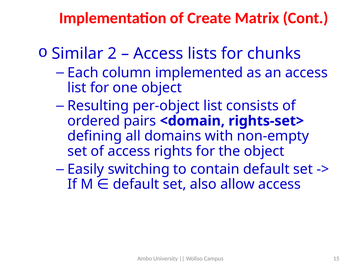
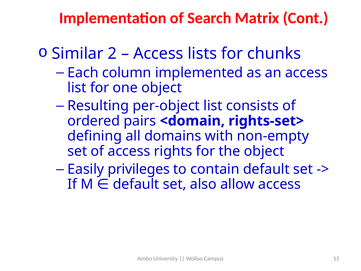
Create: Create -> Search
switching: switching -> privileges
